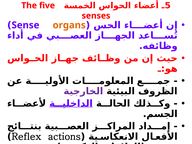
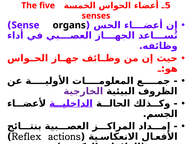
organs colour: orange -> black
